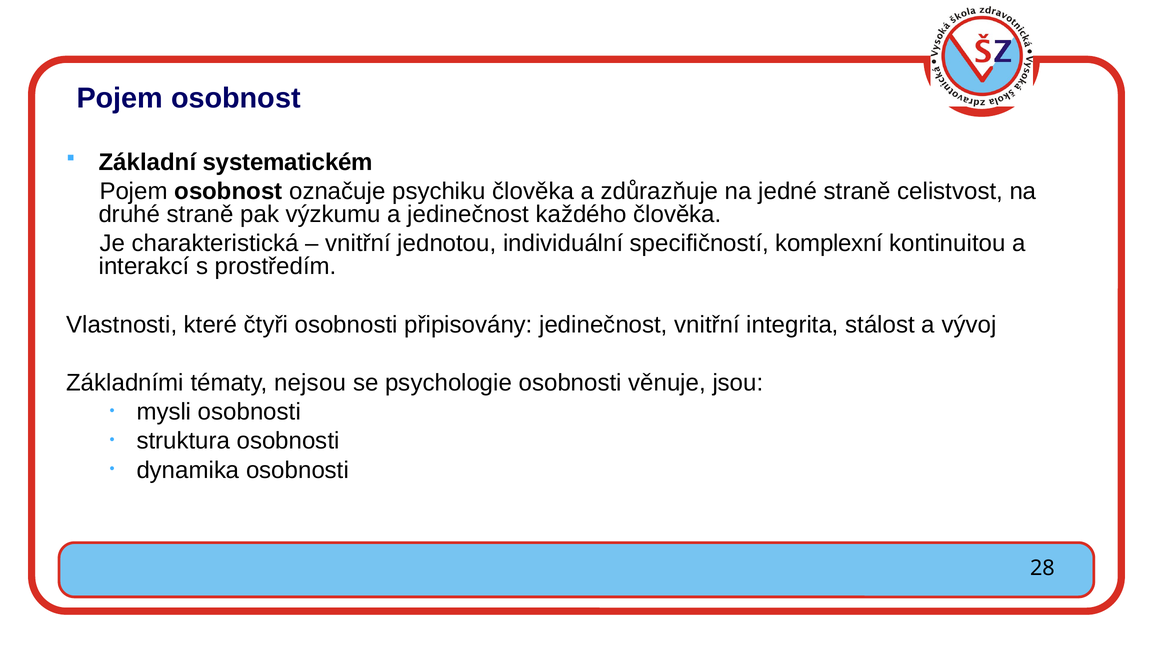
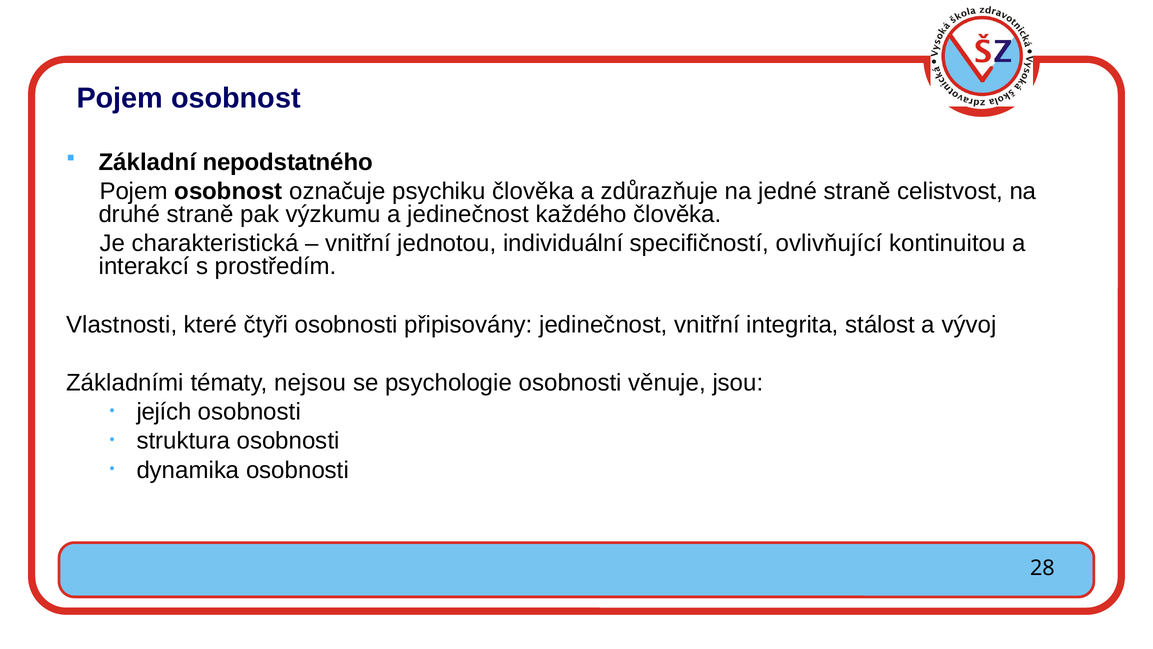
systematickém: systematickém -> nepodstatného
komplexní: komplexní -> ovlivňující
mysli: mysli -> jejích
